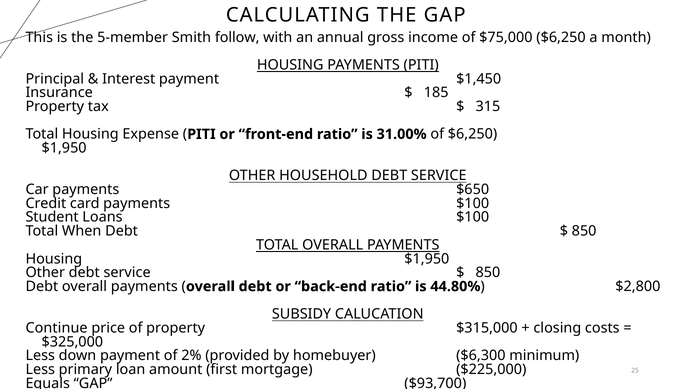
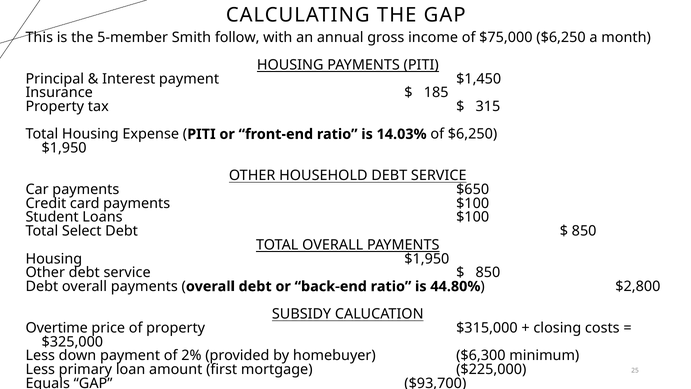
31.00%: 31.00% -> 14.03%
When: When -> Select
Continue: Continue -> Overtime
